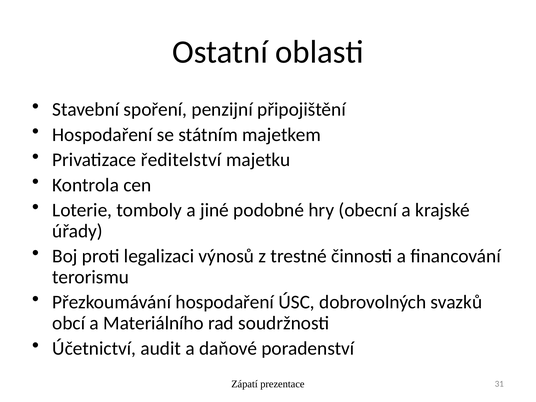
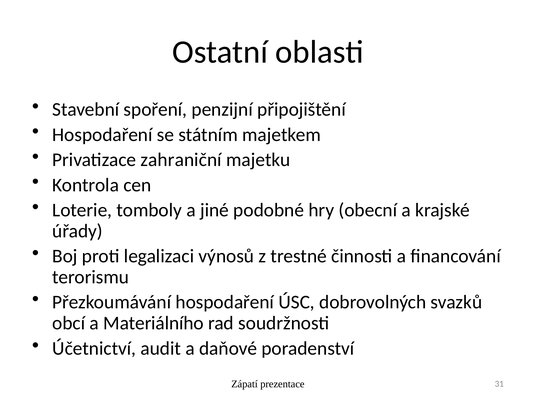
ředitelství: ředitelství -> zahraniční
